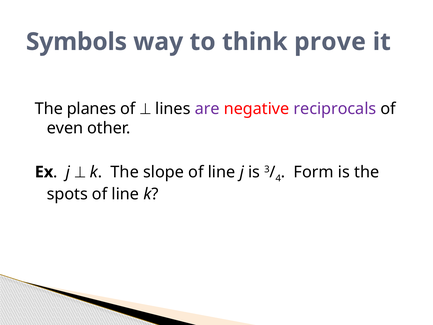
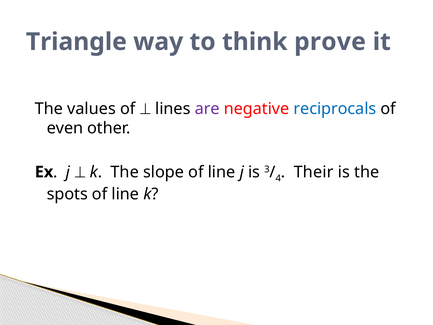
Symbols: Symbols -> Triangle
planes: planes -> values
reciprocals colour: purple -> blue
Form: Form -> Their
